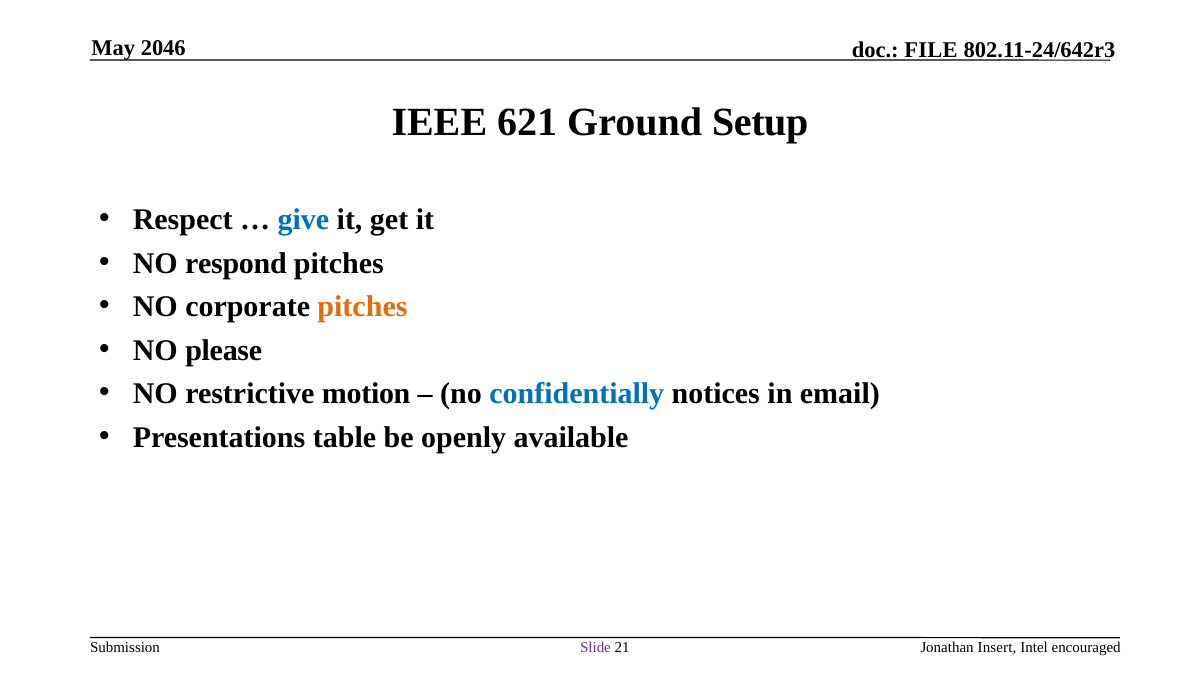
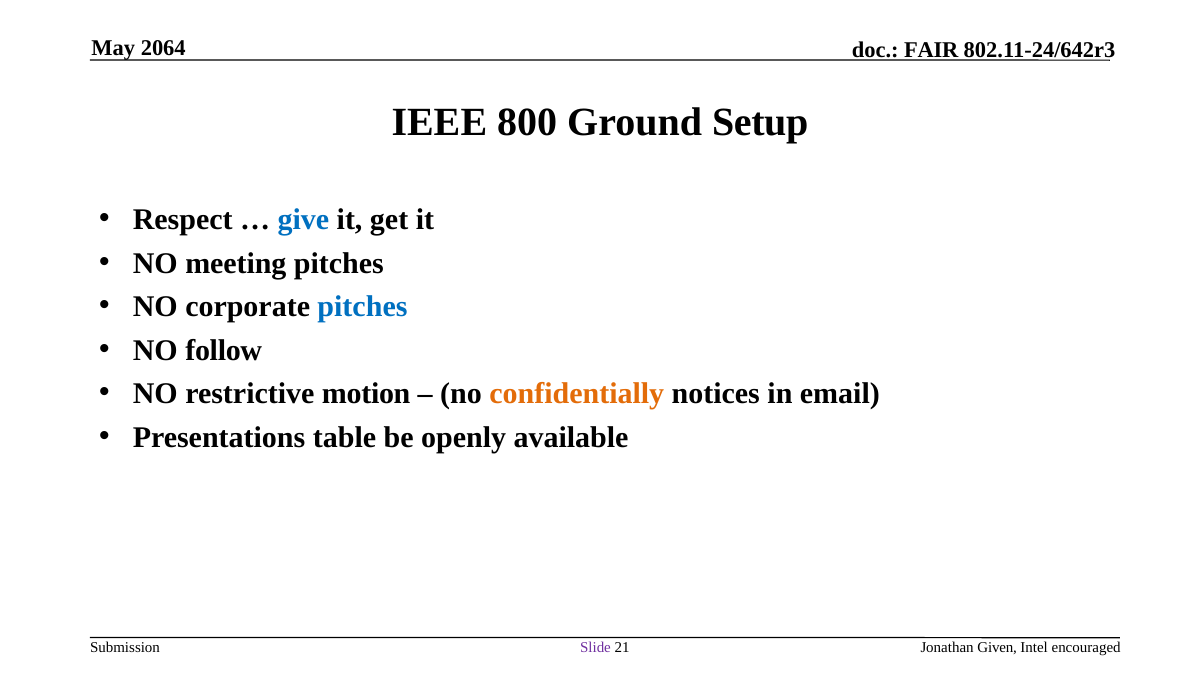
2046: 2046 -> 2064
FILE: FILE -> FAIR
621: 621 -> 800
respond: respond -> meeting
pitches at (362, 307) colour: orange -> blue
please: please -> follow
confidentially colour: blue -> orange
Insert: Insert -> Given
